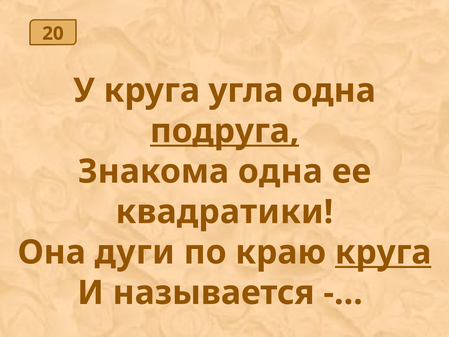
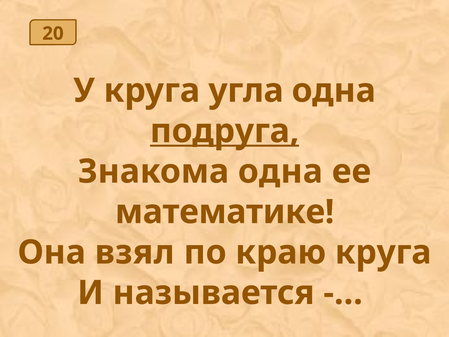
квадратики: квадратики -> математике
дуги: дуги -> взял
круга at (383, 252) underline: present -> none
